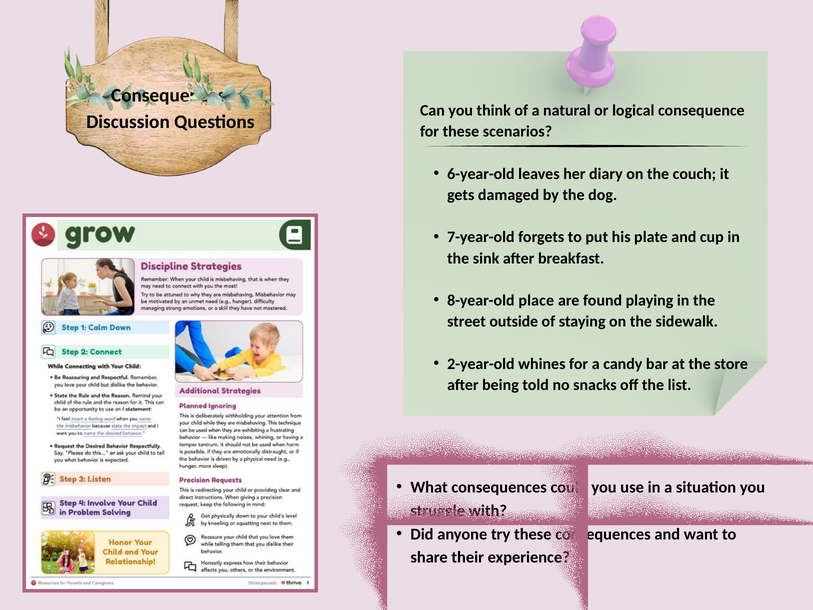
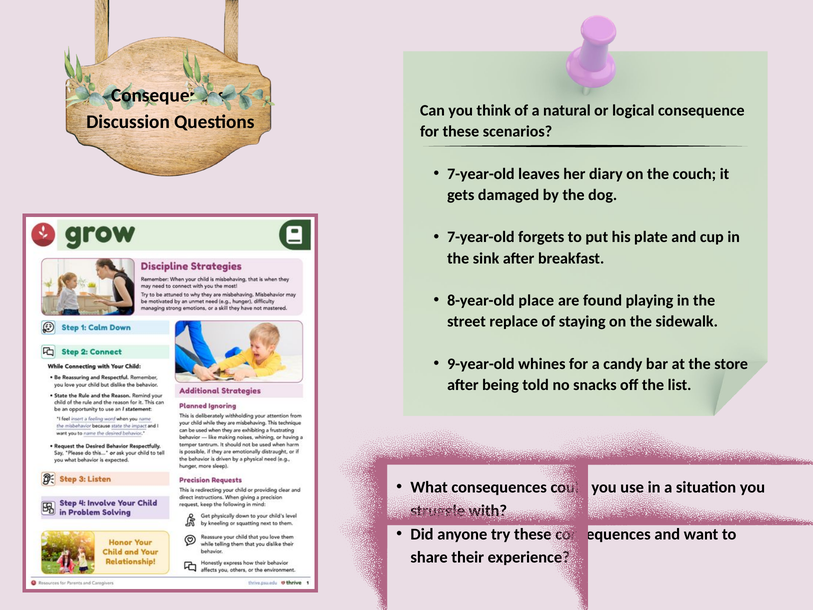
6-year-old at (481, 174): 6-year-old -> 7-year-old
outside: outside -> replace
2-year-old: 2-year-old -> 9-year-old
